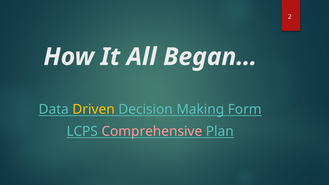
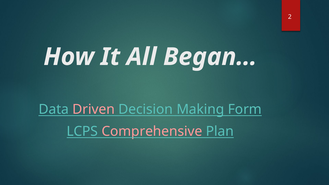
Driven colour: yellow -> pink
